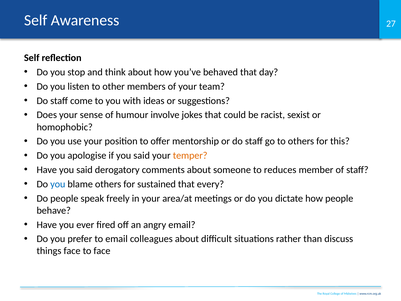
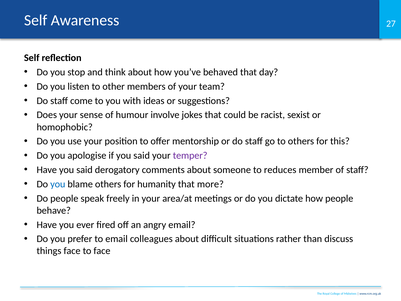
temper colour: orange -> purple
sustained: sustained -> humanity
every: every -> more
